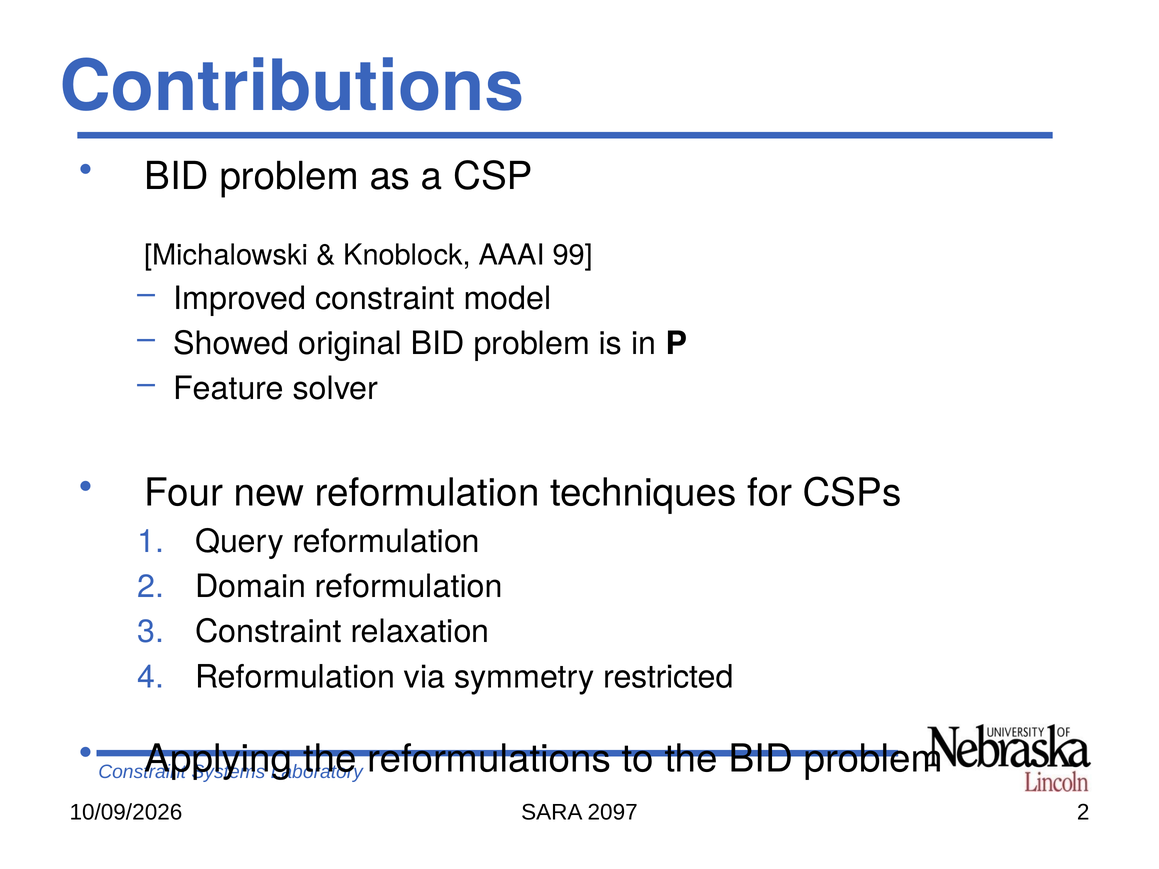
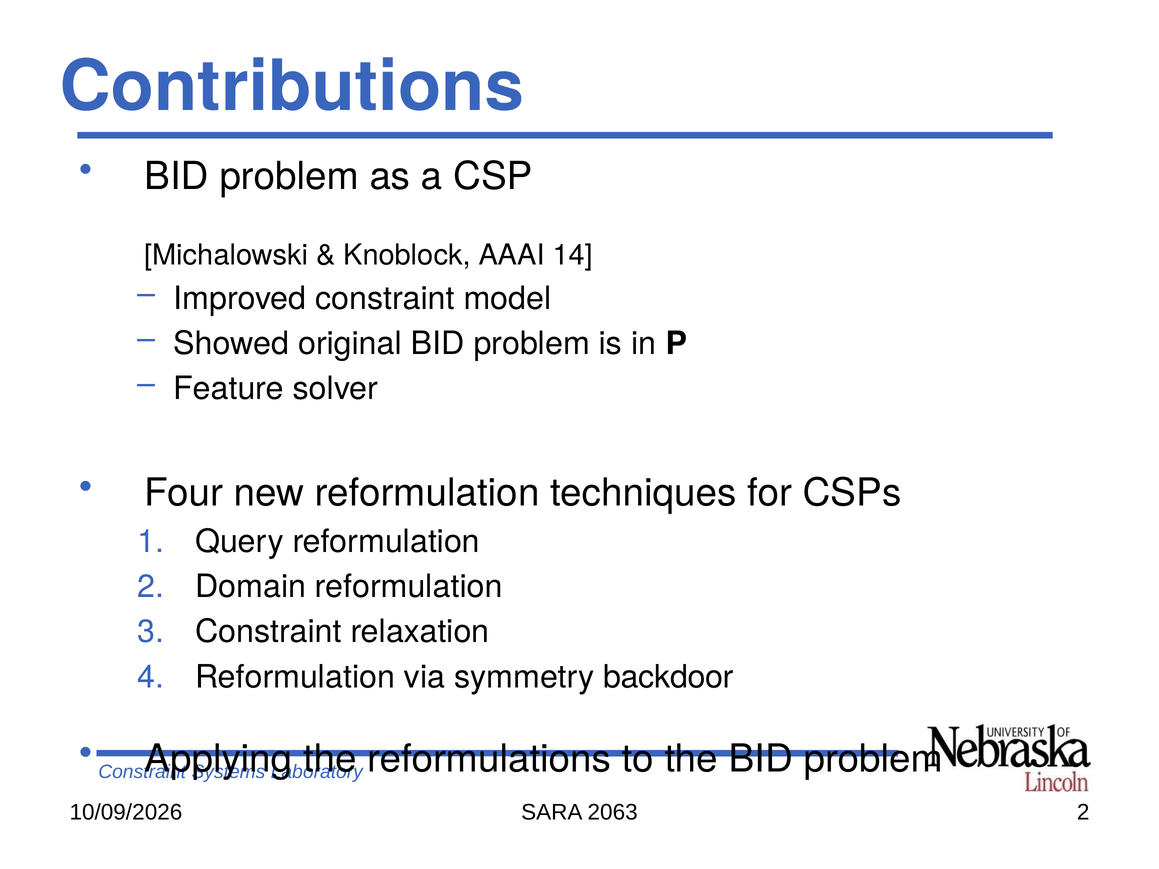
99: 99 -> 14
restricted: restricted -> backdoor
2097: 2097 -> 2063
